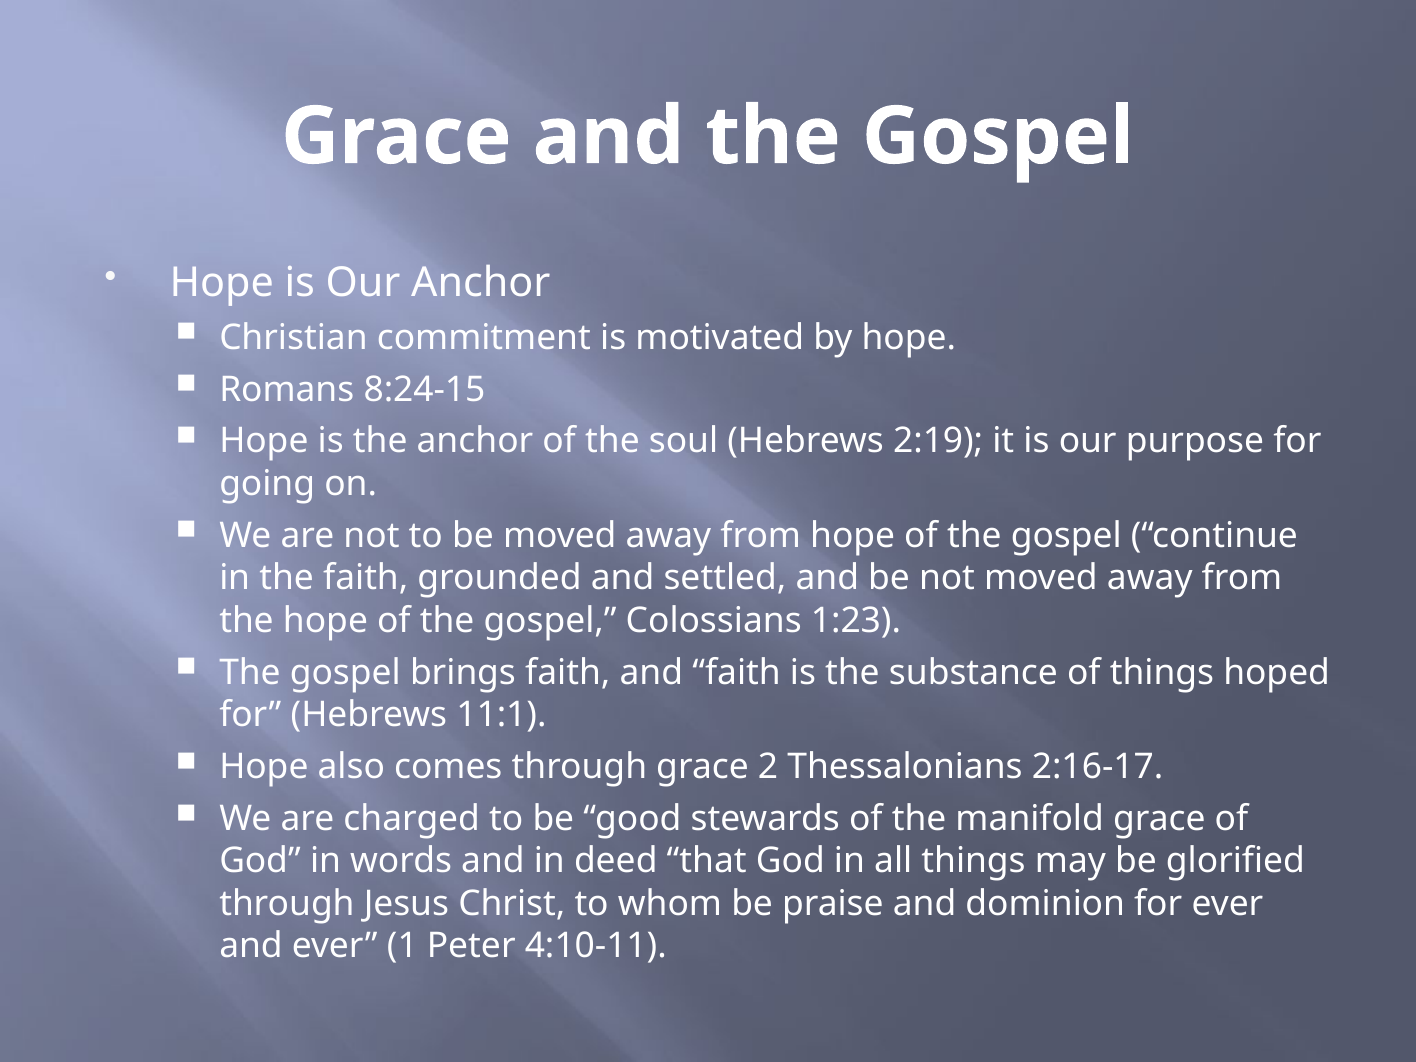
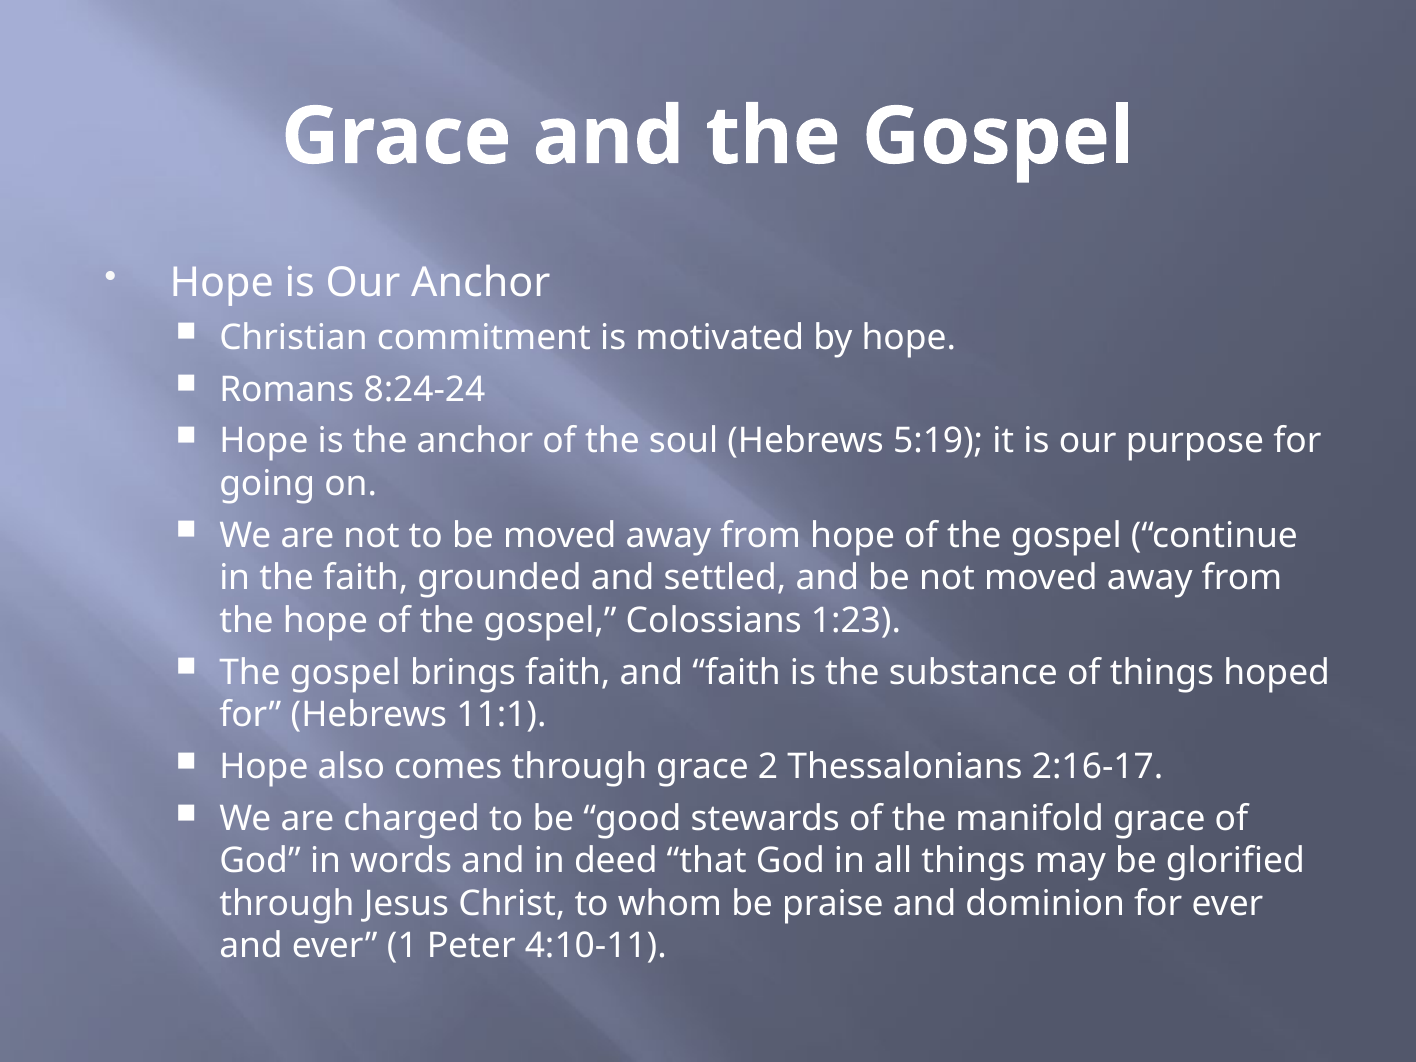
8:24-15: 8:24-15 -> 8:24-24
2:19: 2:19 -> 5:19
